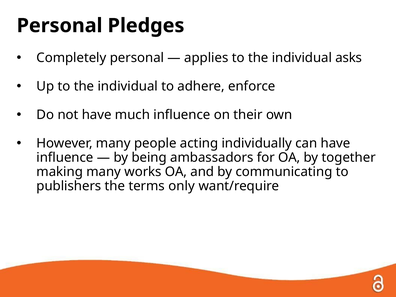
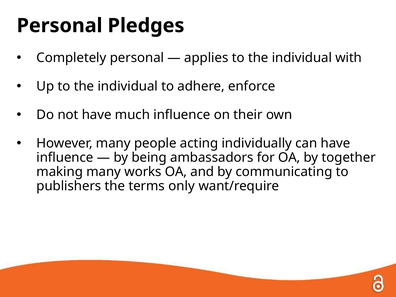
asks: asks -> with
